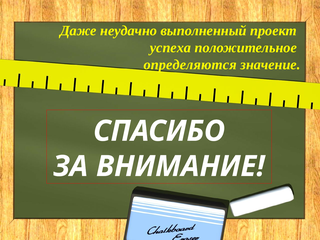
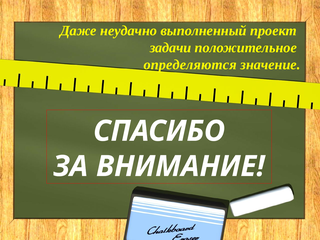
успеха: успеха -> задачи
